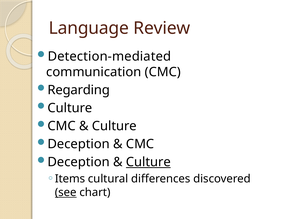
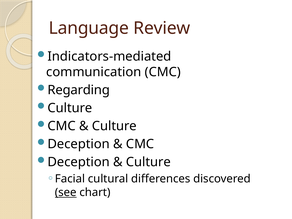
Detection-mediated: Detection-mediated -> Indicators-mediated
Culture at (148, 162) underline: present -> none
Items: Items -> Facial
